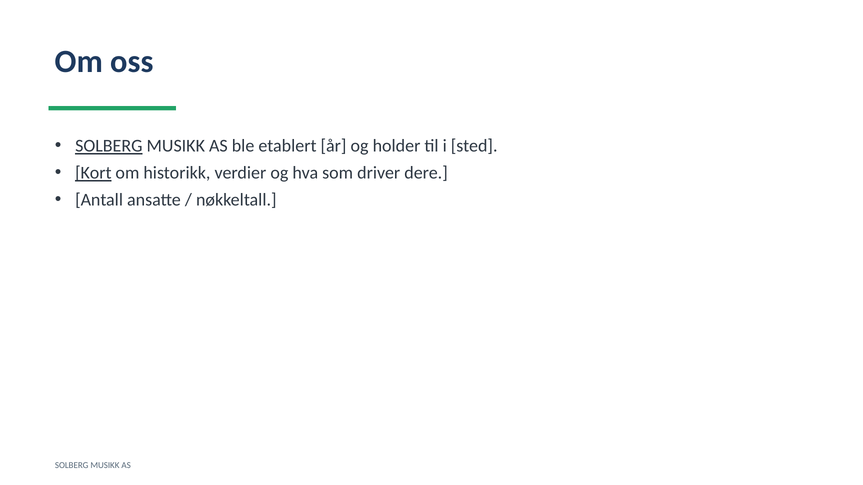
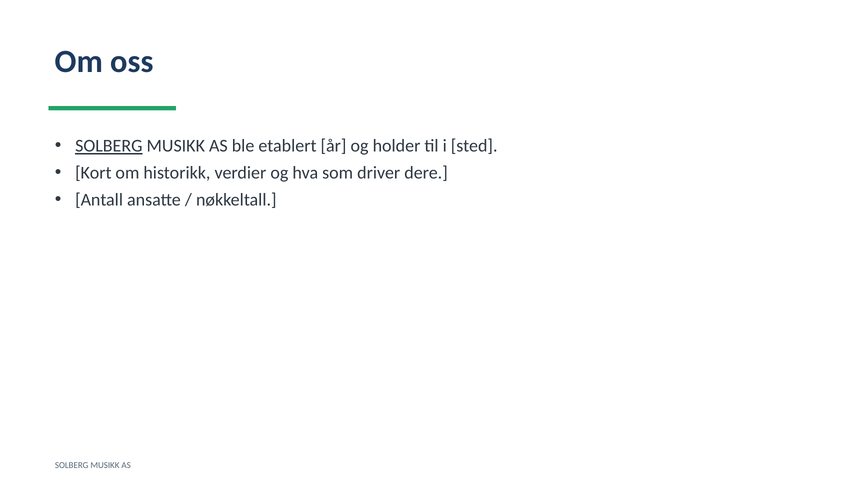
Kort underline: present -> none
